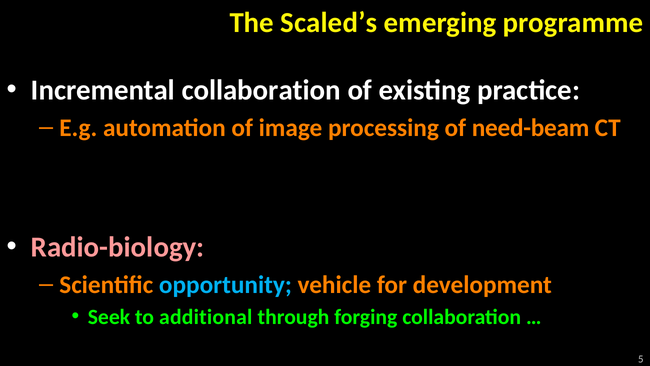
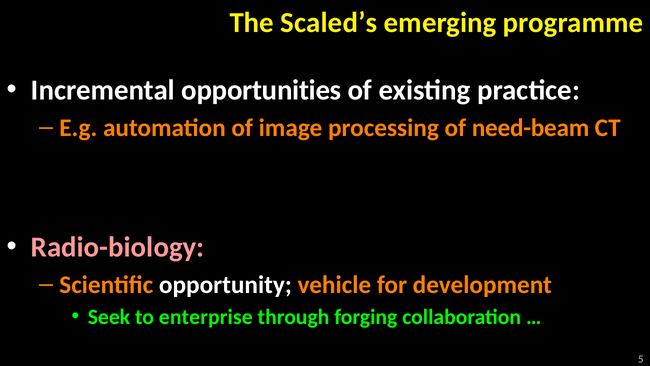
Incremental collaboration: collaboration -> opportunities
opportunity colour: light blue -> white
additional: additional -> enterprise
